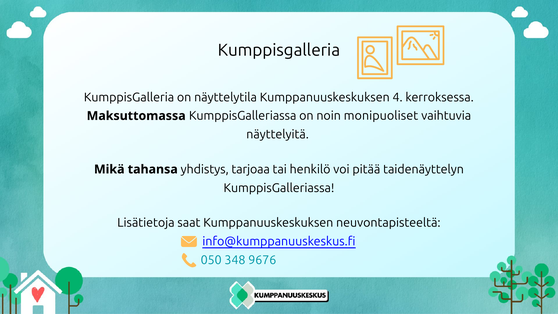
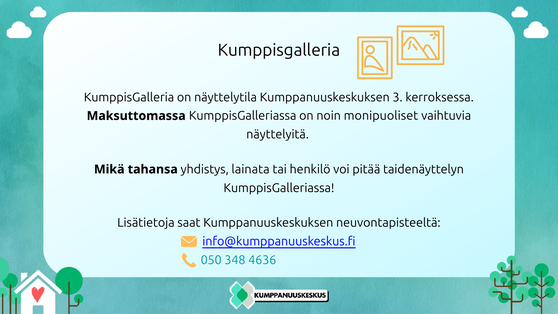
4: 4 -> 3
tarjoaa: tarjoaa -> lainata
9676: 9676 -> 4636
